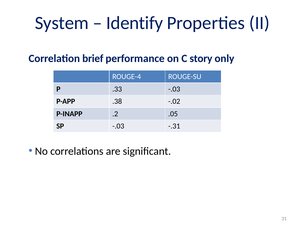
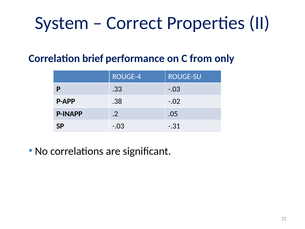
Identify: Identify -> Correct
story: story -> from
